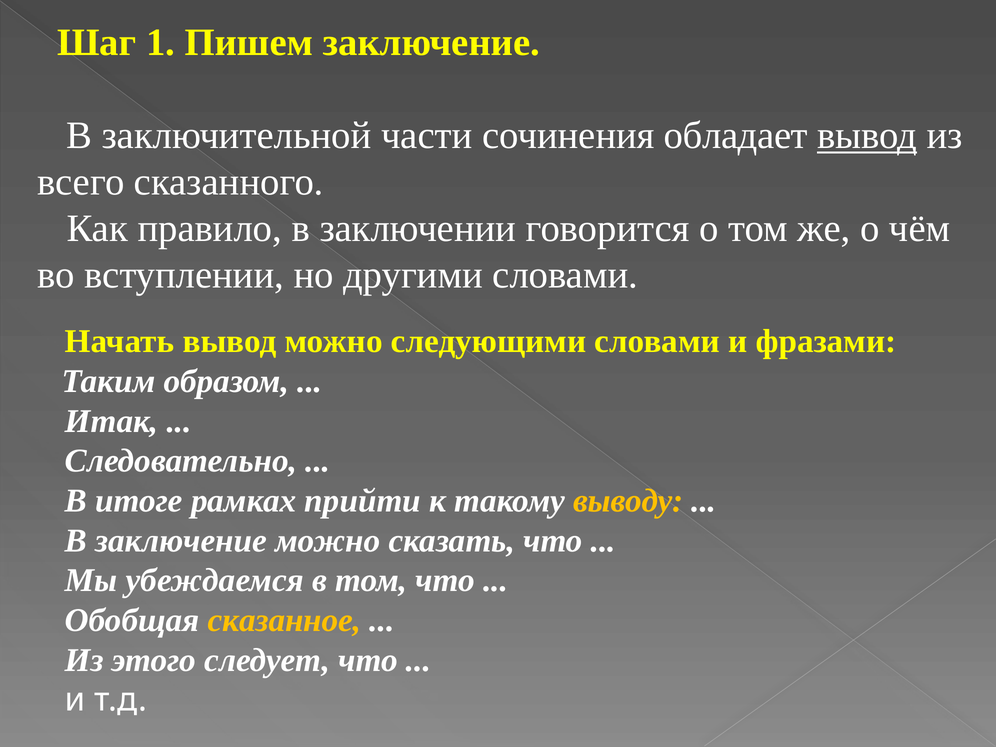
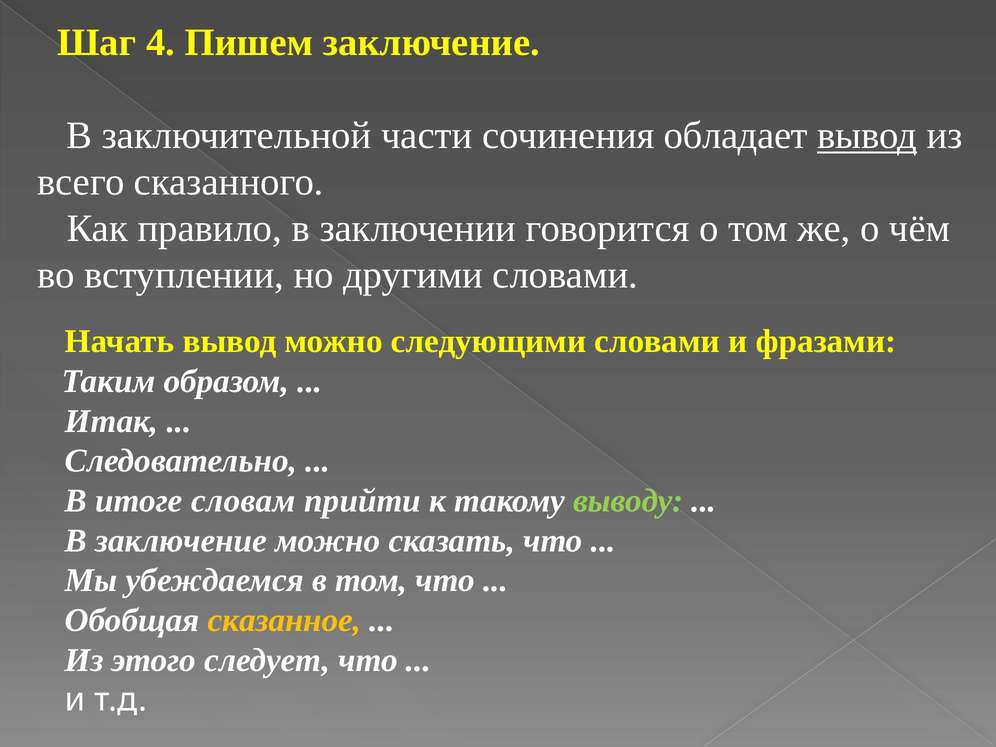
1: 1 -> 4
рамках: рамках -> словам
выводу colour: yellow -> light green
